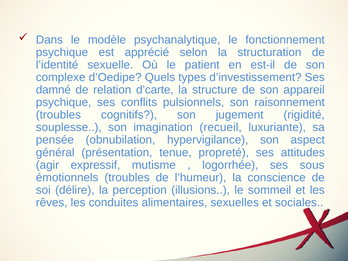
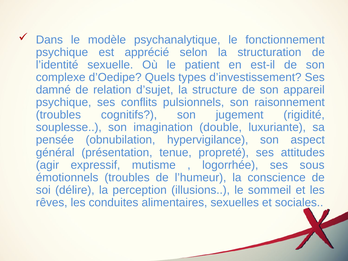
d’carte: d’carte -> d’sujet
recueil: recueil -> double
